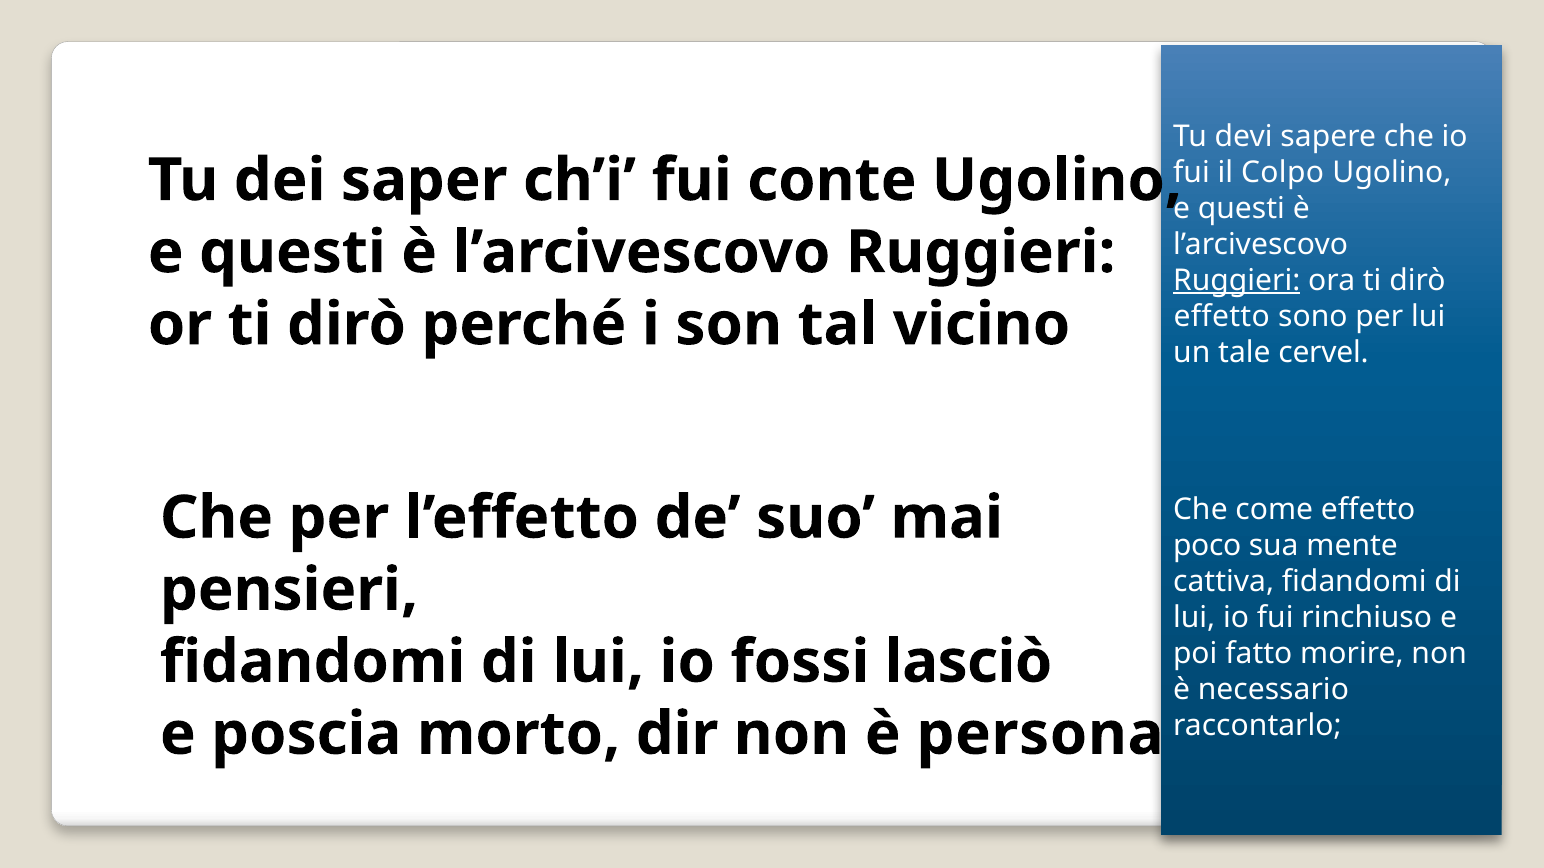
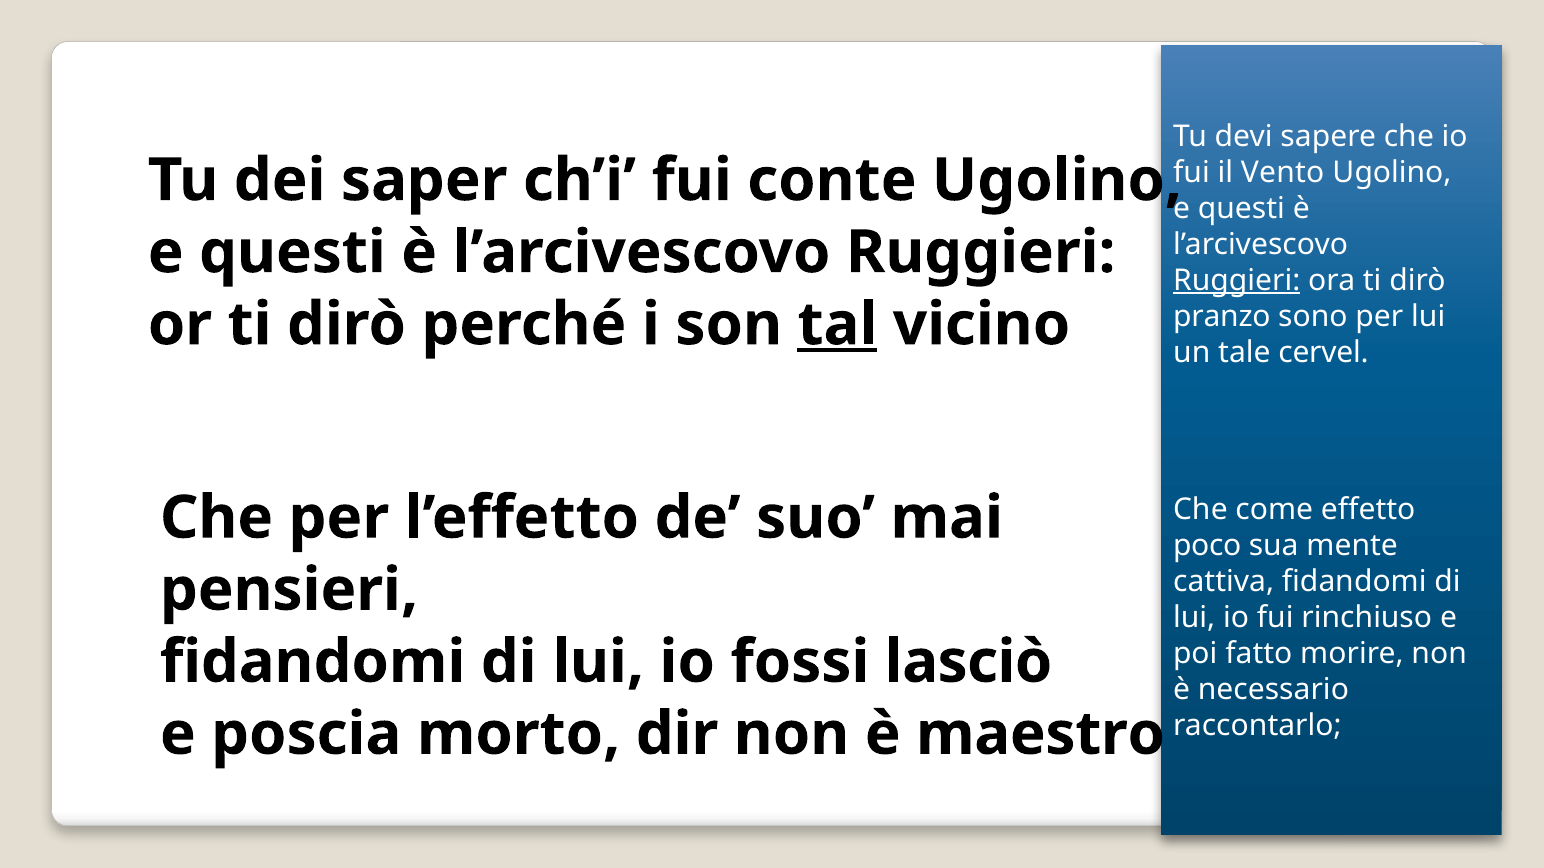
Colpo: Colpo -> Vento
effetto at (1222, 317): effetto -> pranzo
tal underline: none -> present
persona: persona -> maestro
